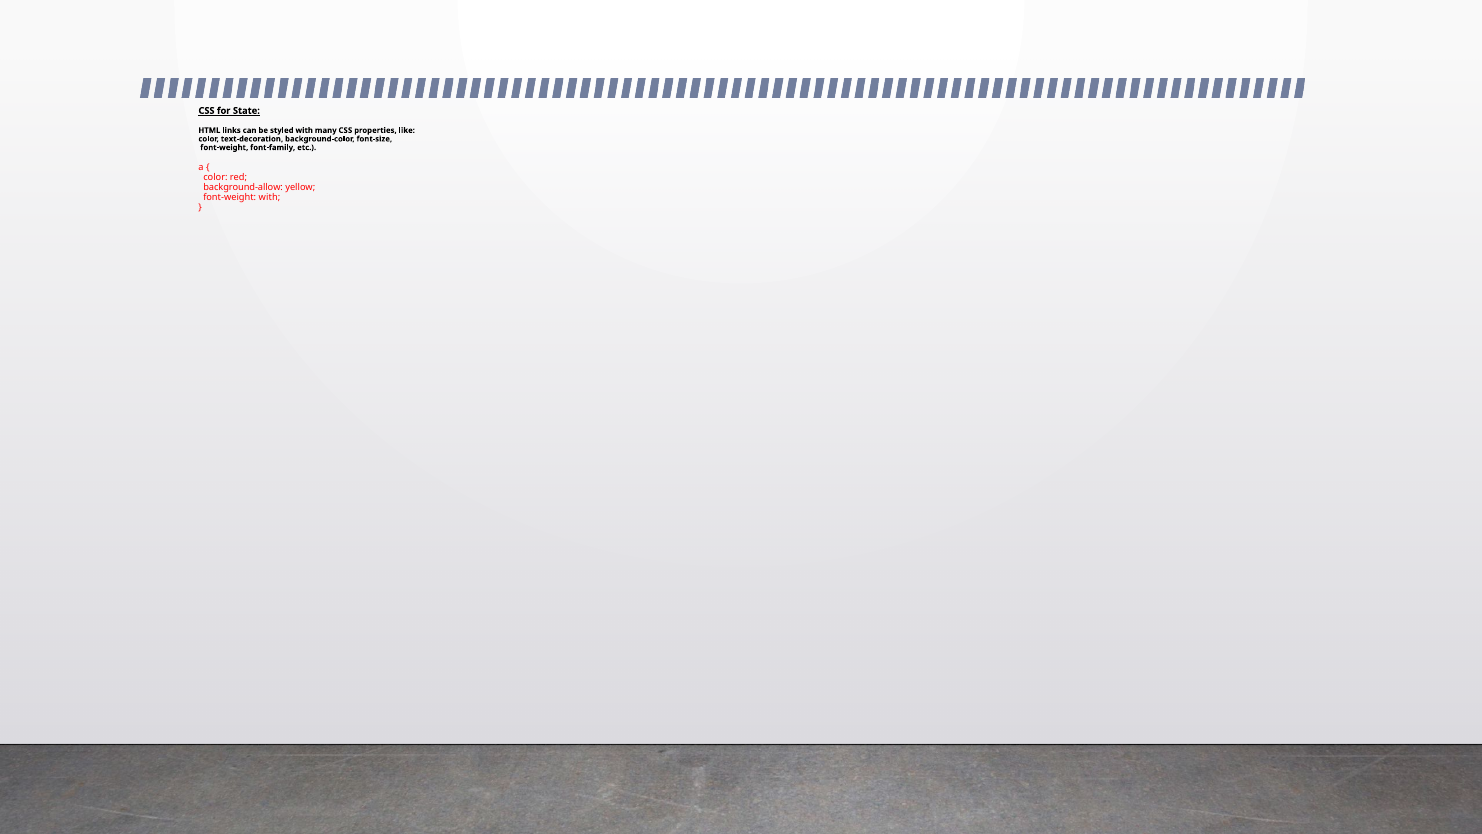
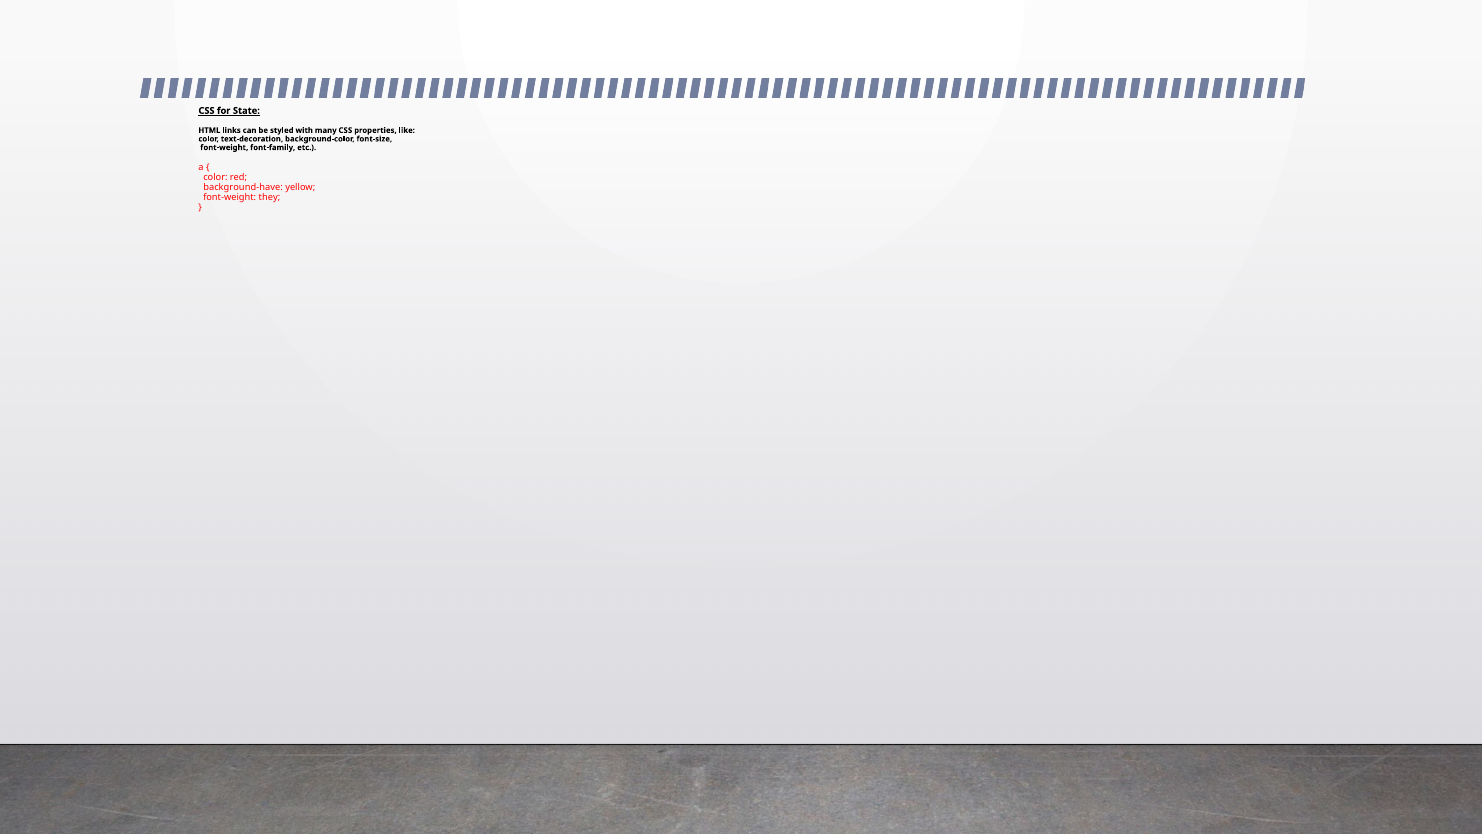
background-allow: background-allow -> background-have
font-weight with: with -> they
